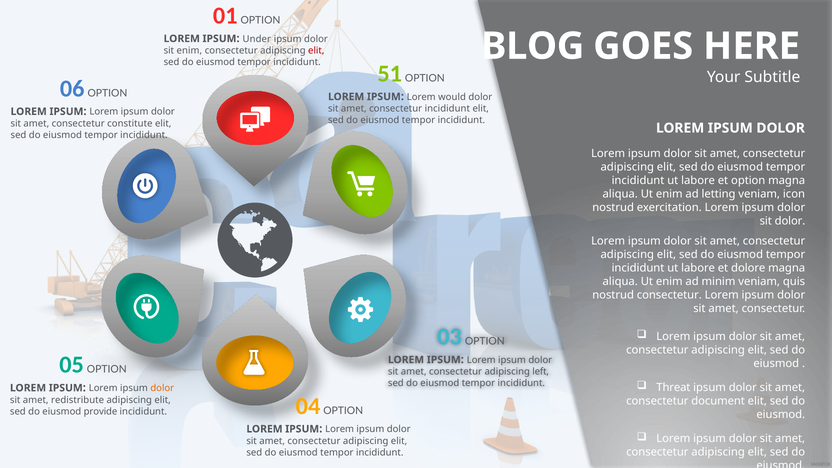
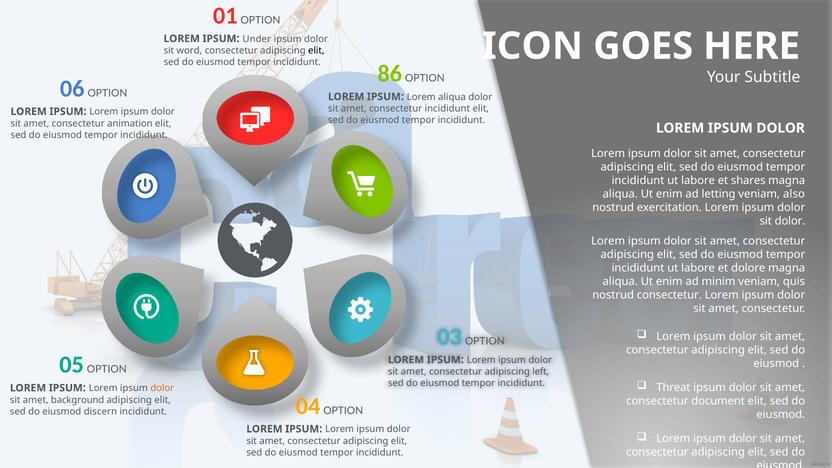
BLOG: BLOG -> ICON
sit enim: enim -> word
elit at (316, 51) colour: red -> black
51: 51 -> 86
Lorem would: would -> aliqua
constitute: constitute -> animation
et option: option -> shares
icon: icon -> also
redistribute: redistribute -> background
provide: provide -> discern
